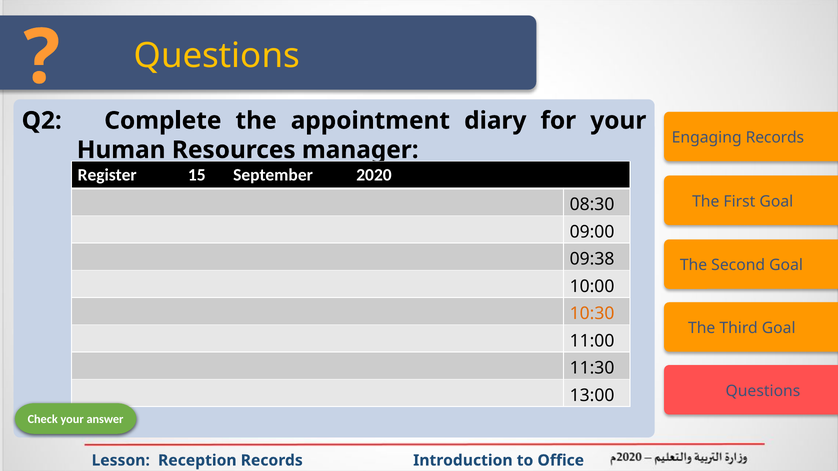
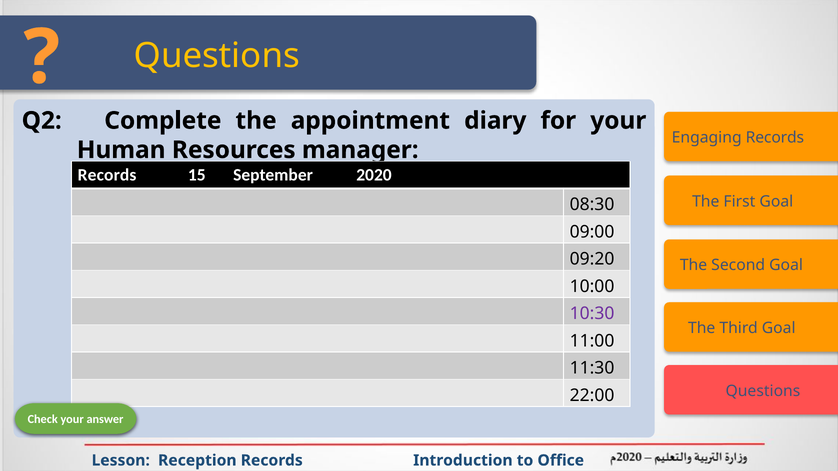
Register at (107, 175): Register -> Records
09:38: 09:38 -> 09:20
10:30 colour: orange -> purple
13:00: 13:00 -> 22:00
